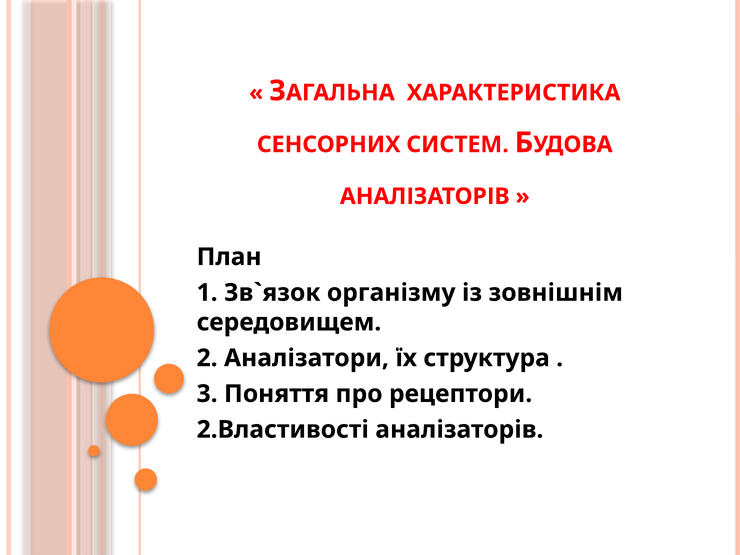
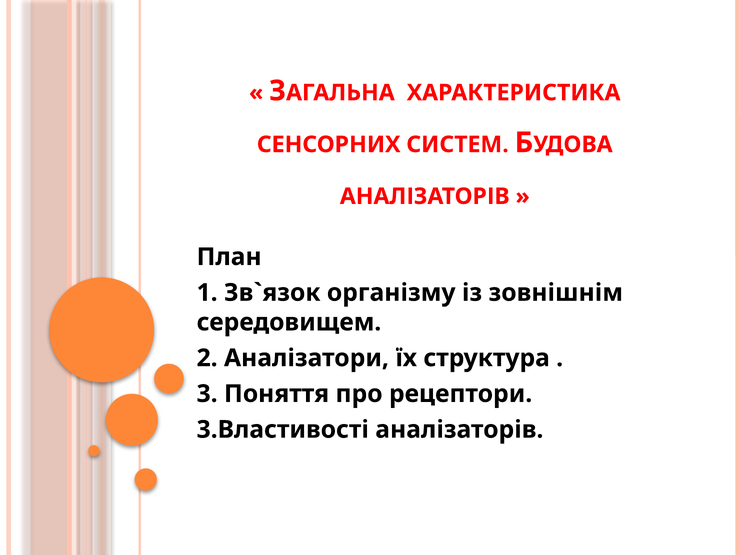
2.Властивості: 2.Властивості -> 3.Властивості
